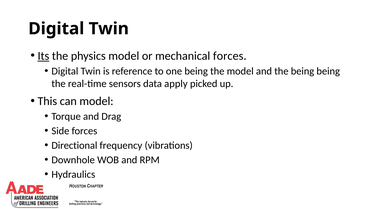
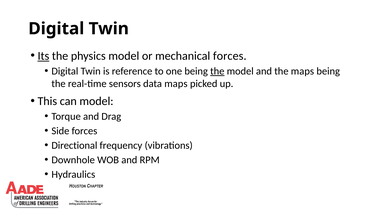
the at (217, 71) underline: none -> present
the being: being -> maps
data apply: apply -> maps
